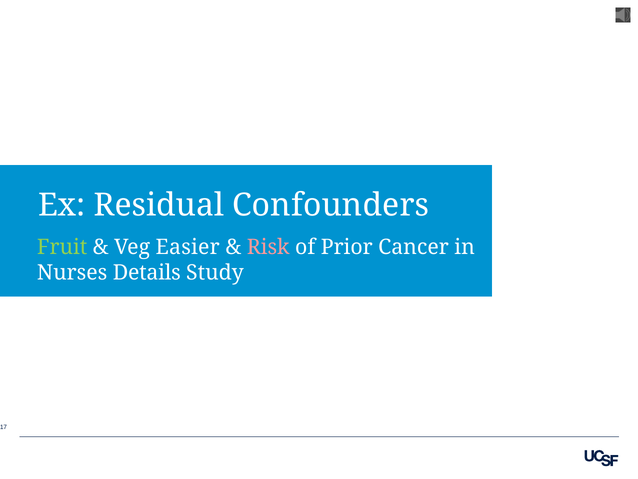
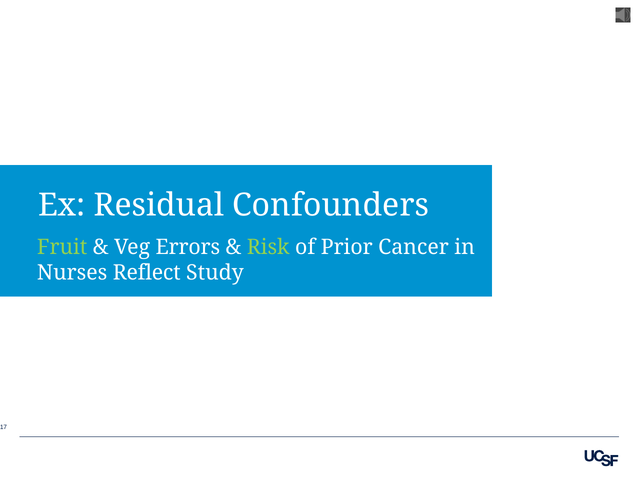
Easier: Easier -> Errors
Risk colour: pink -> light green
Details: Details -> Reflect
